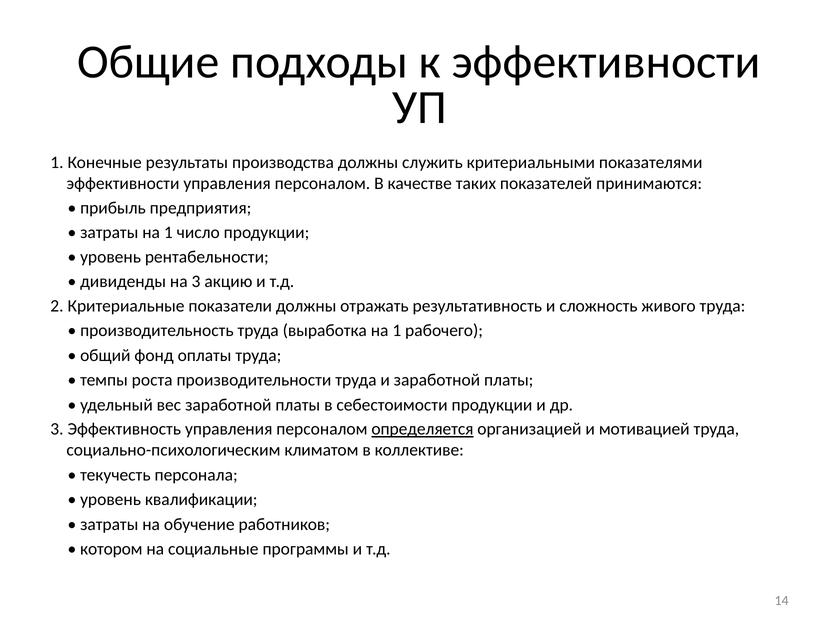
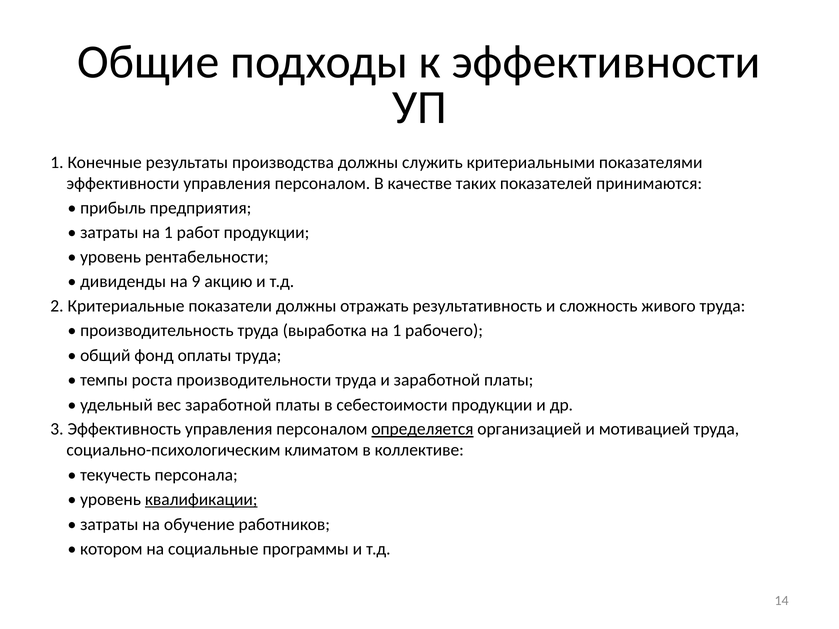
число: число -> работ
на 3: 3 -> 9
квалификации underline: none -> present
